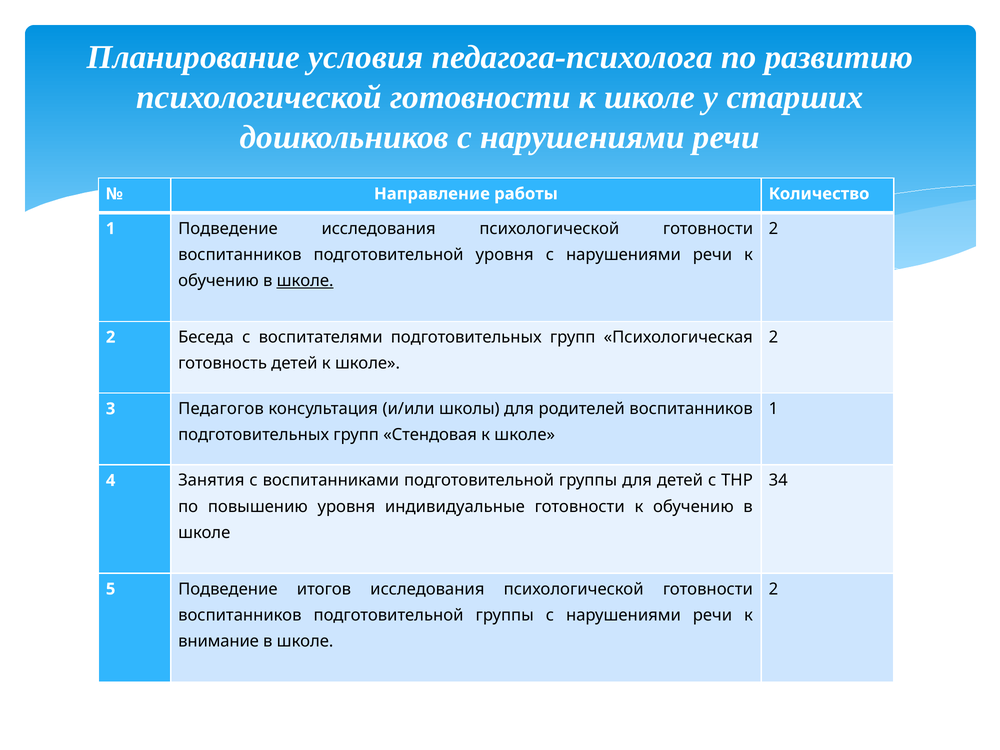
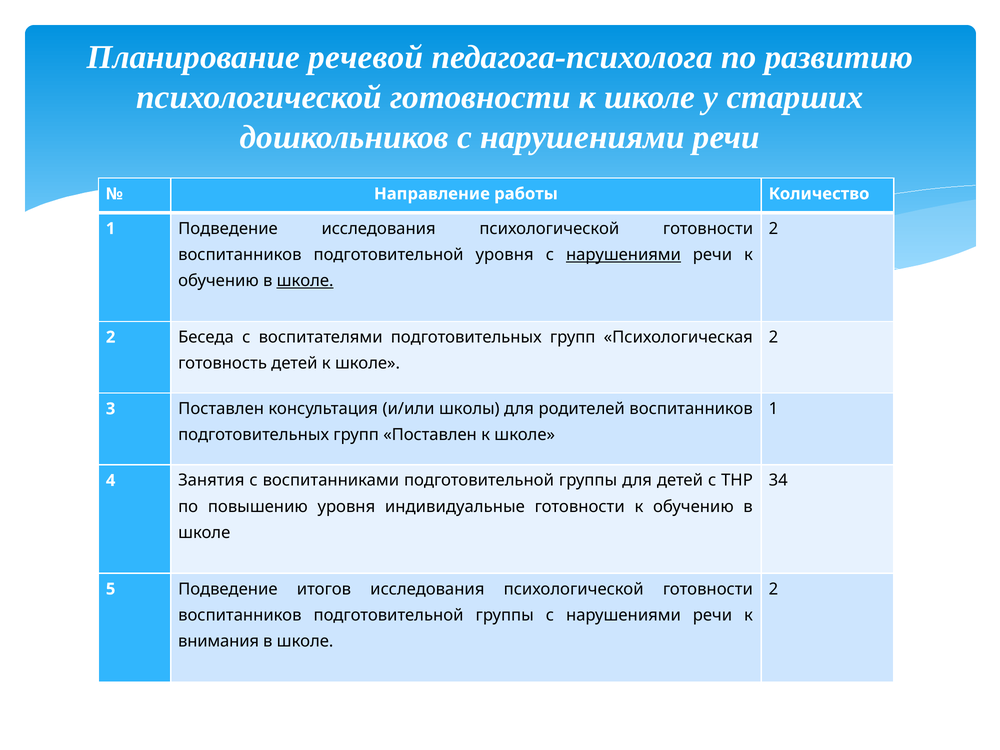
условия: условия -> речевой
нарушениями at (623, 255) underline: none -> present
3 Педагогов: Педагогов -> Поставлен
групп Стендовая: Стендовая -> Поставлен
внимание: внимание -> внимания
